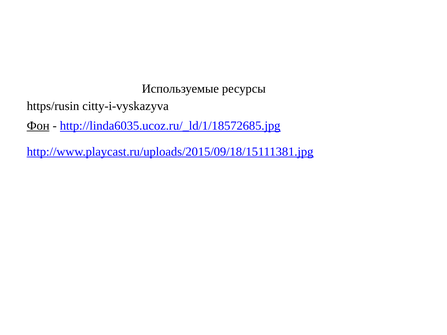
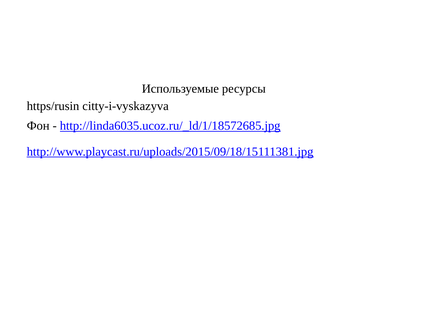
Фон underline: present -> none
